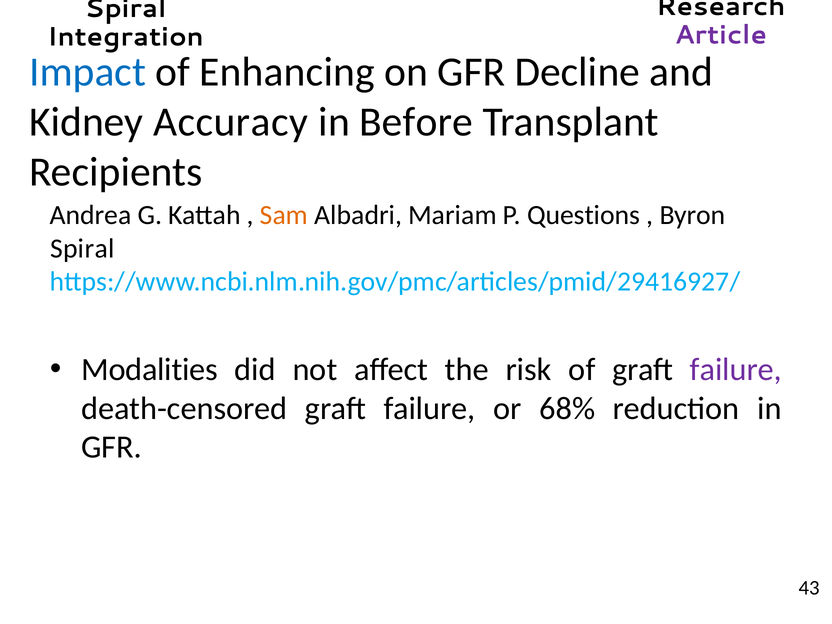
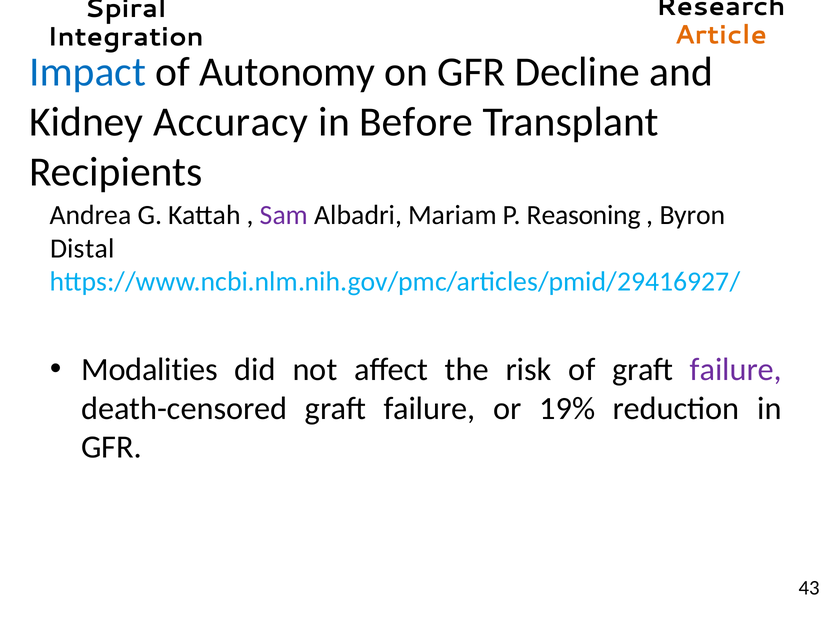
Article colour: purple -> orange
Enhancing: Enhancing -> Autonomy
Sam colour: orange -> purple
Questions: Questions -> Reasoning
Spiral at (82, 248): Spiral -> Distal
68%: 68% -> 19%
